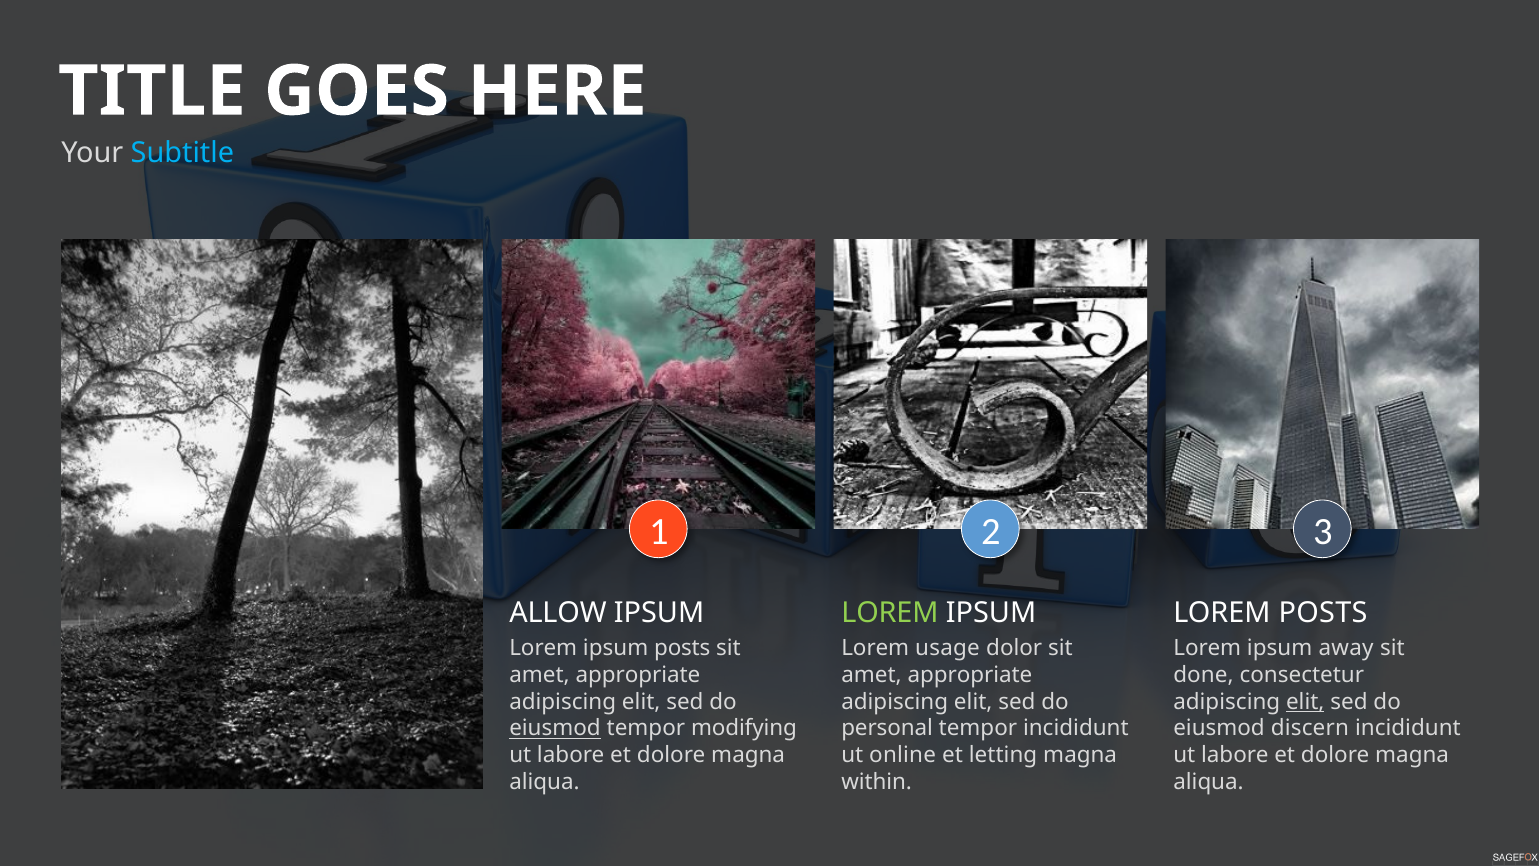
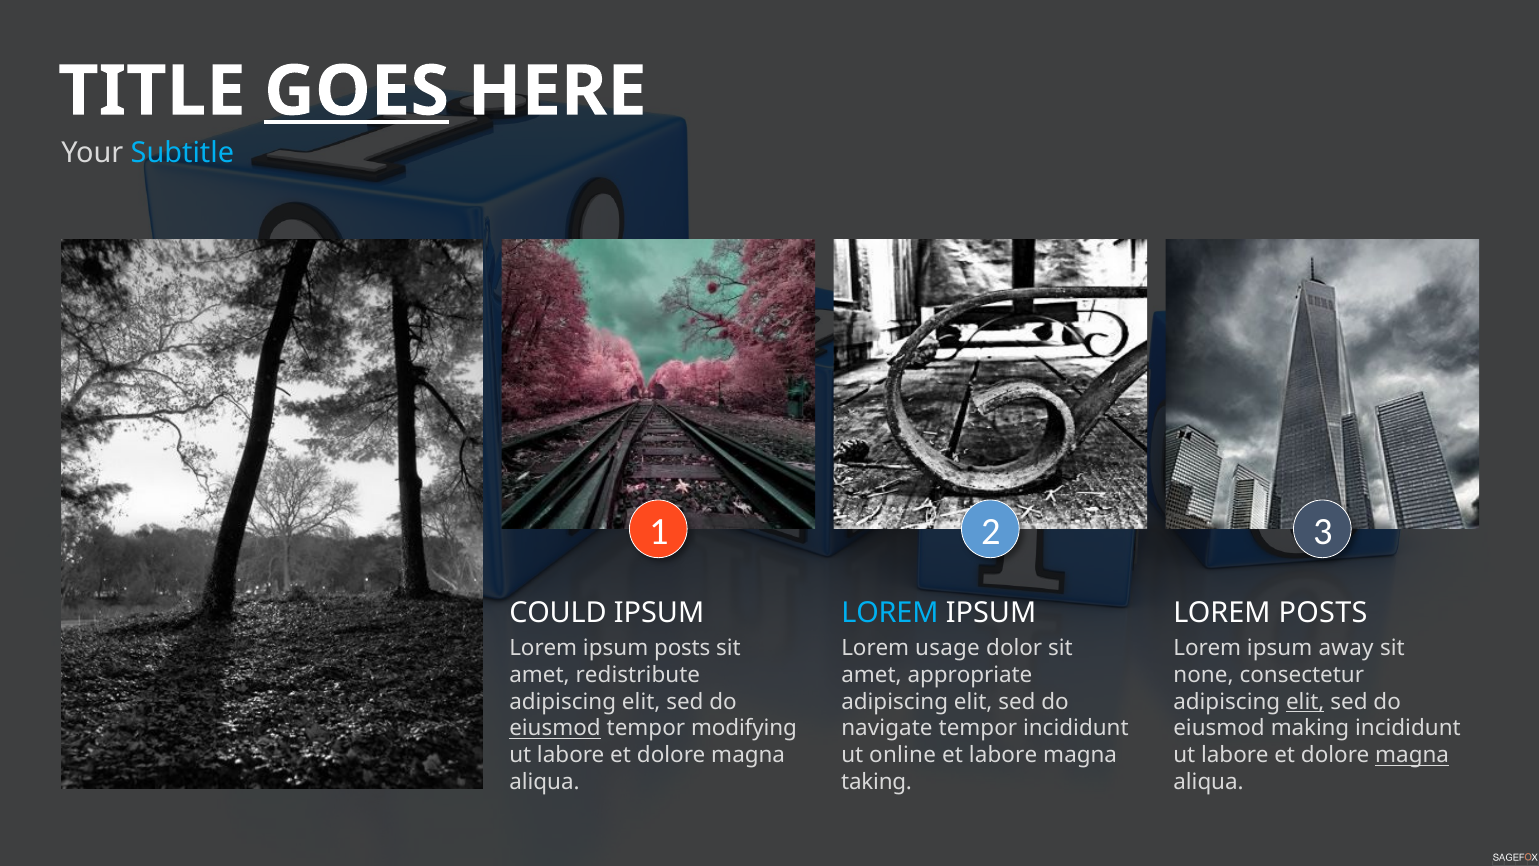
GOES underline: none -> present
ALLOW: ALLOW -> COULD
LOREM at (890, 613) colour: light green -> light blue
appropriate at (638, 674): appropriate -> redistribute
done: done -> none
personal: personal -> navigate
discern: discern -> making
et letting: letting -> labore
magna at (1412, 755) underline: none -> present
within: within -> taking
